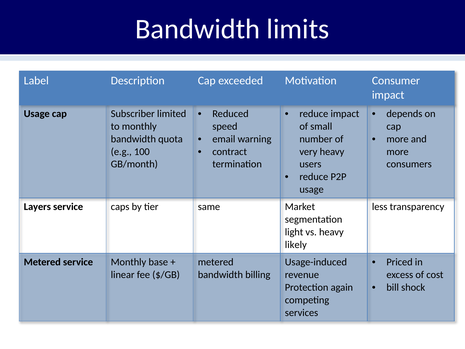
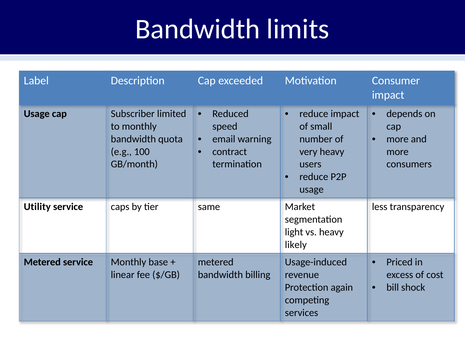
Layers: Layers -> Utility
